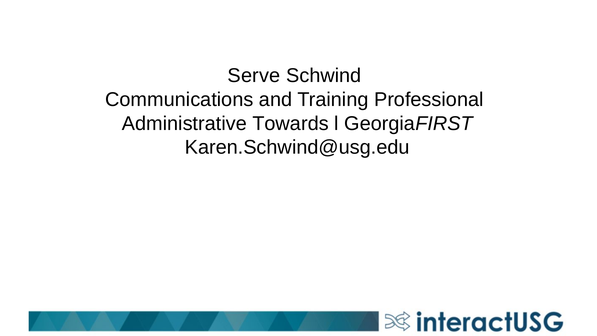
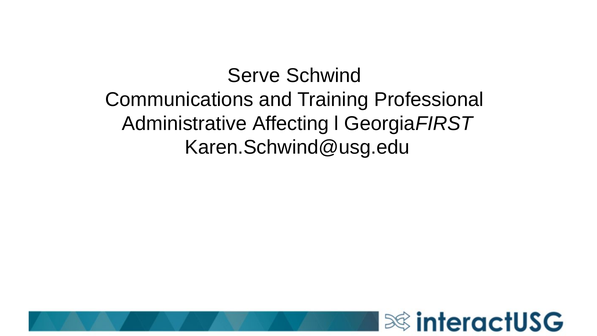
Towards: Towards -> Affecting
